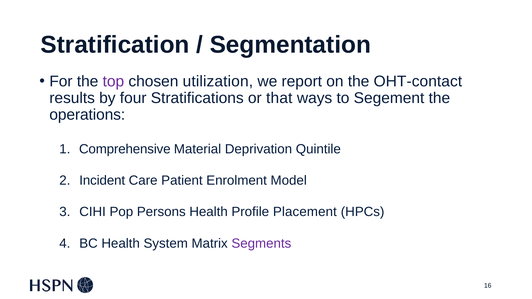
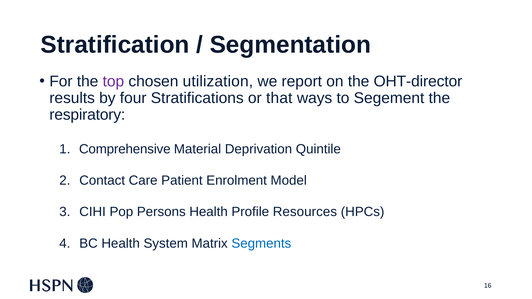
OHT-contact: OHT-contact -> OHT-director
operations: operations -> respiratory
Incident: Incident -> Contact
Placement: Placement -> Resources
Segments colour: purple -> blue
